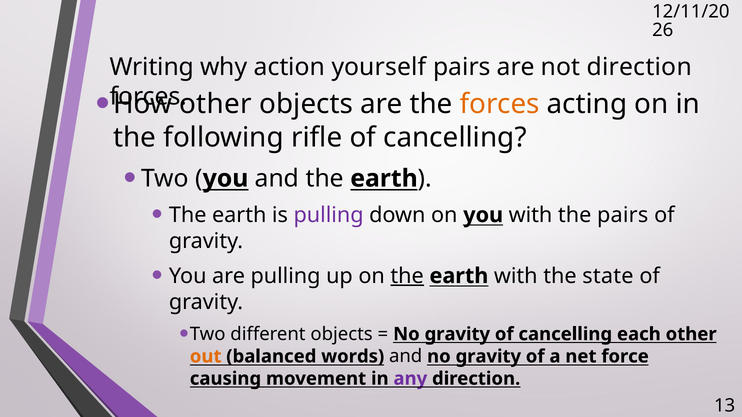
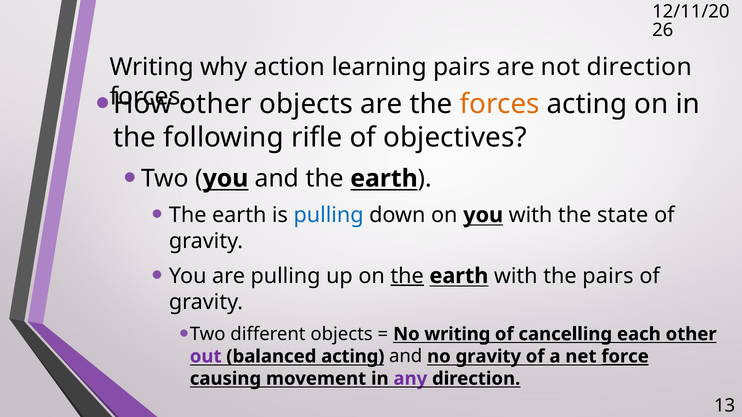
yourself: yourself -> learning
cancelling at (455, 138): cancelling -> objectives
pulling at (329, 215) colour: purple -> blue
the pairs: pairs -> state
the state: state -> pairs
gravity at (457, 334): gravity -> writing
out colour: orange -> purple
balanced words: words -> acting
force underline: none -> present
